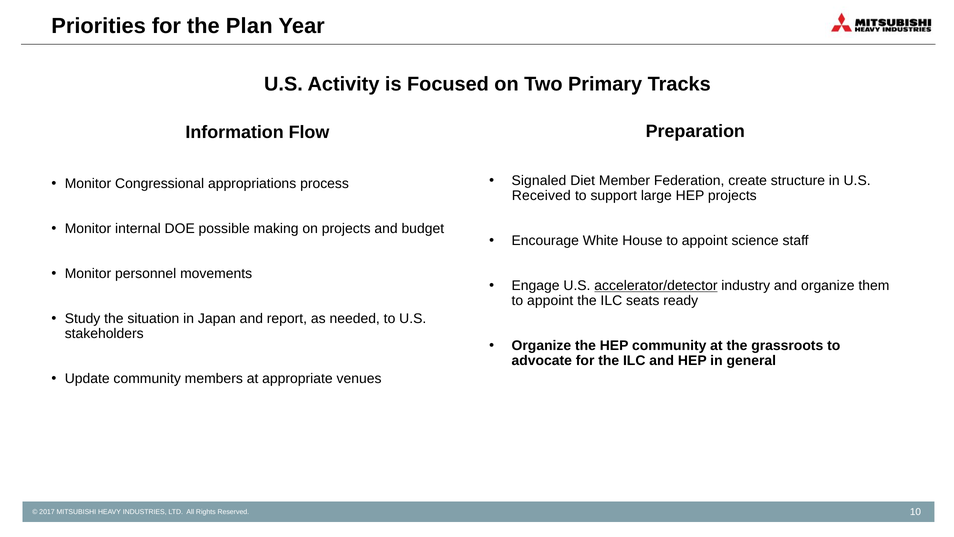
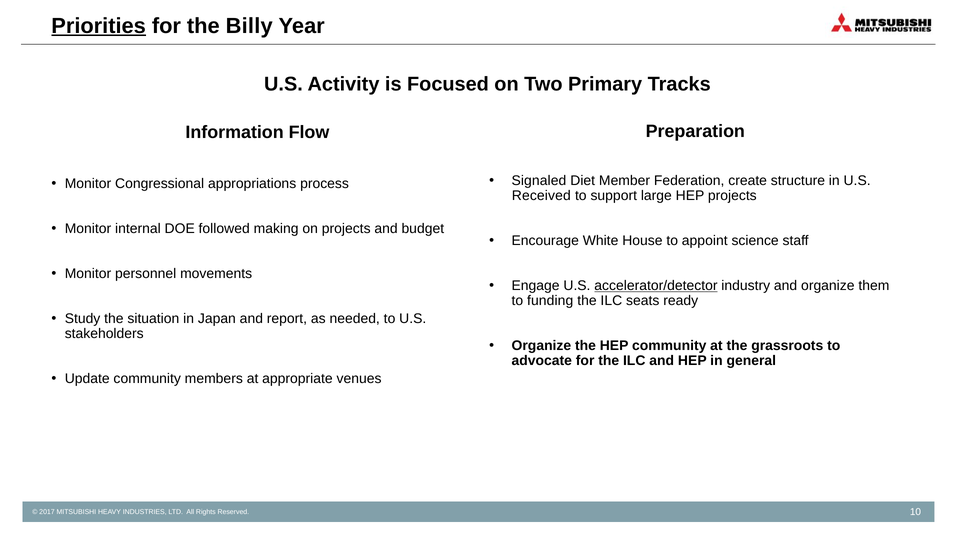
Priorities underline: none -> present
Plan: Plan -> Billy
possible: possible -> followed
appoint at (550, 301): appoint -> funding
